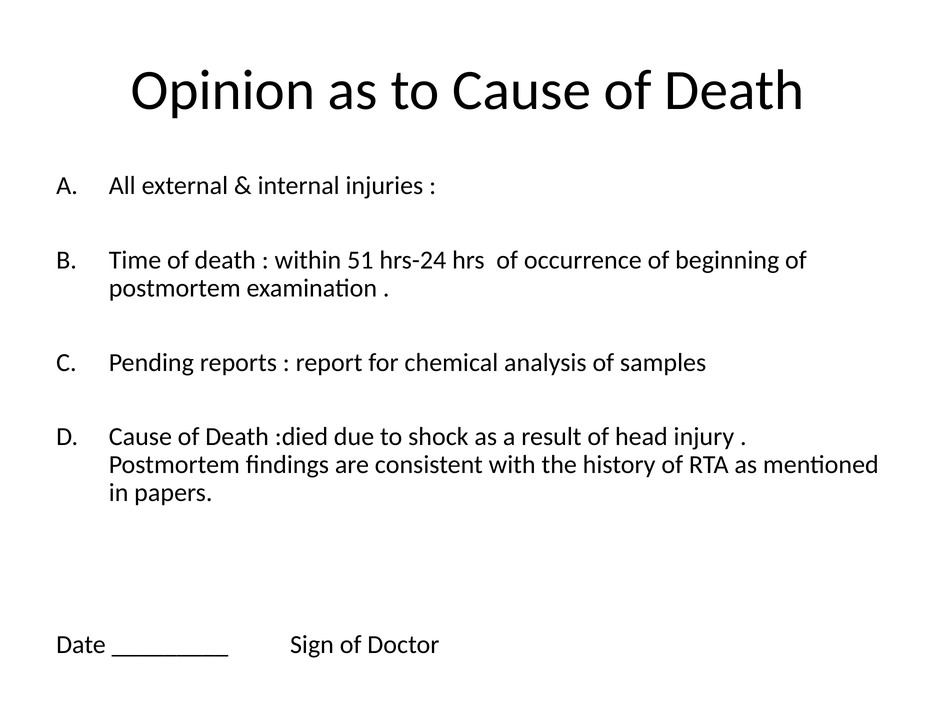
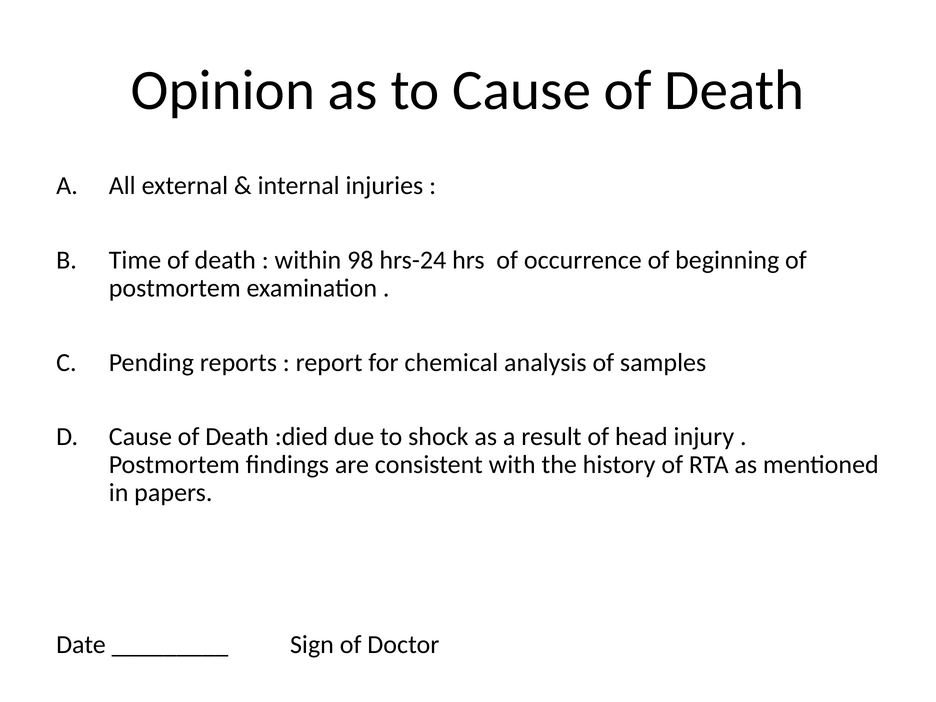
51: 51 -> 98
